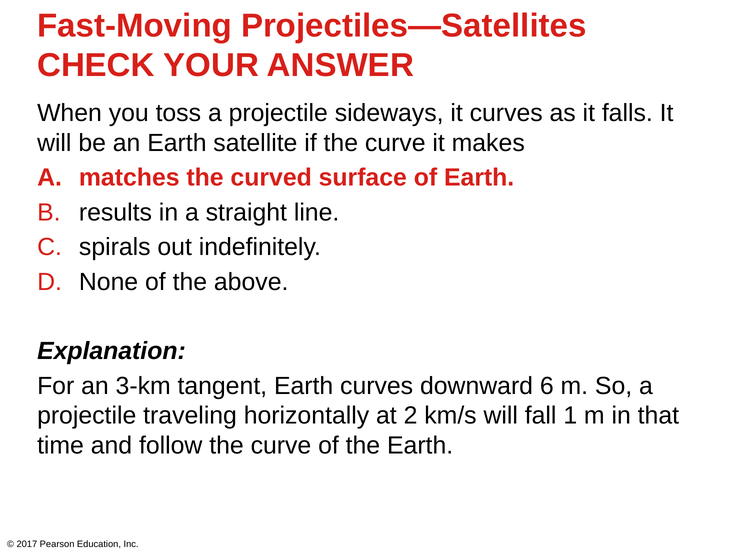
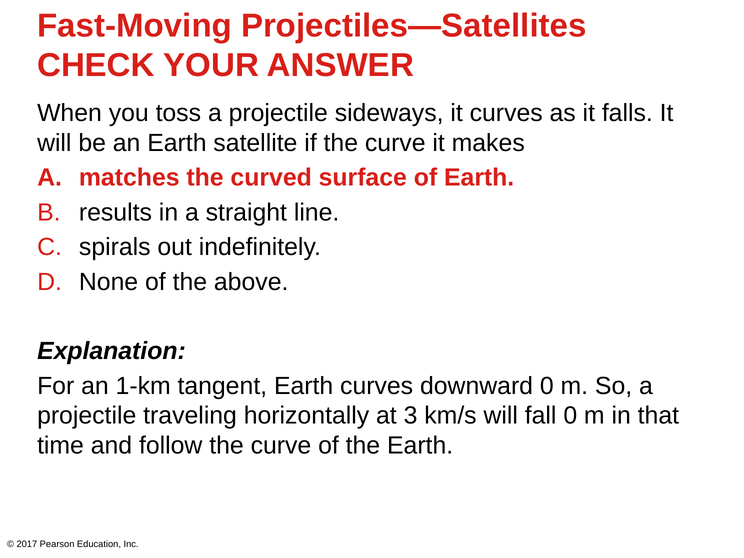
3-km: 3-km -> 1-km
downward 6: 6 -> 0
2: 2 -> 3
fall 1: 1 -> 0
